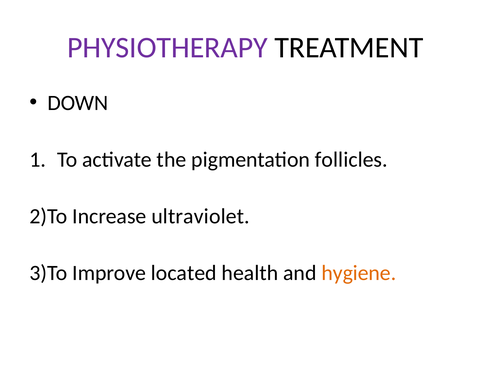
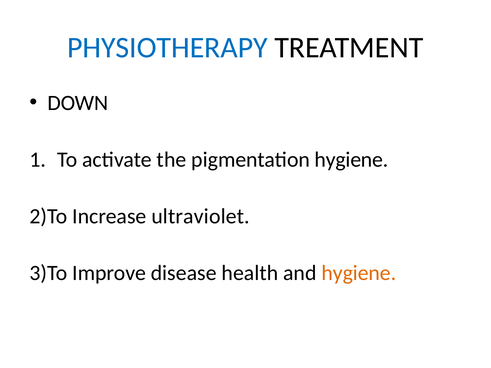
PHYSIOTHERAPY colour: purple -> blue
pigmentation follicles: follicles -> hygiene
located: located -> disease
